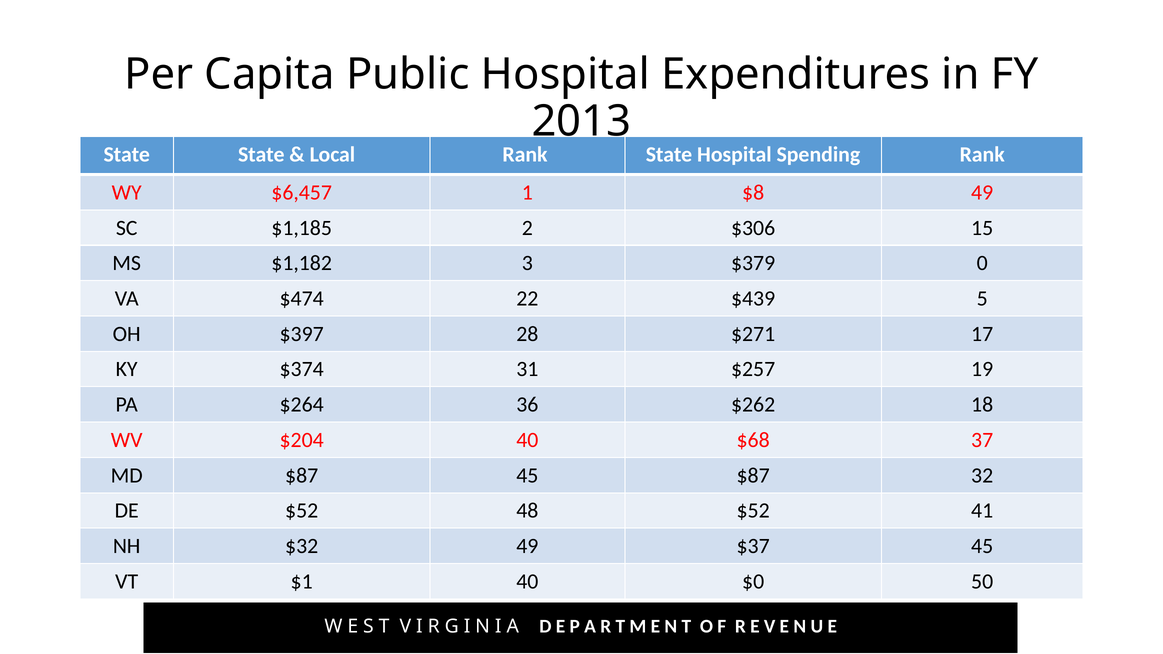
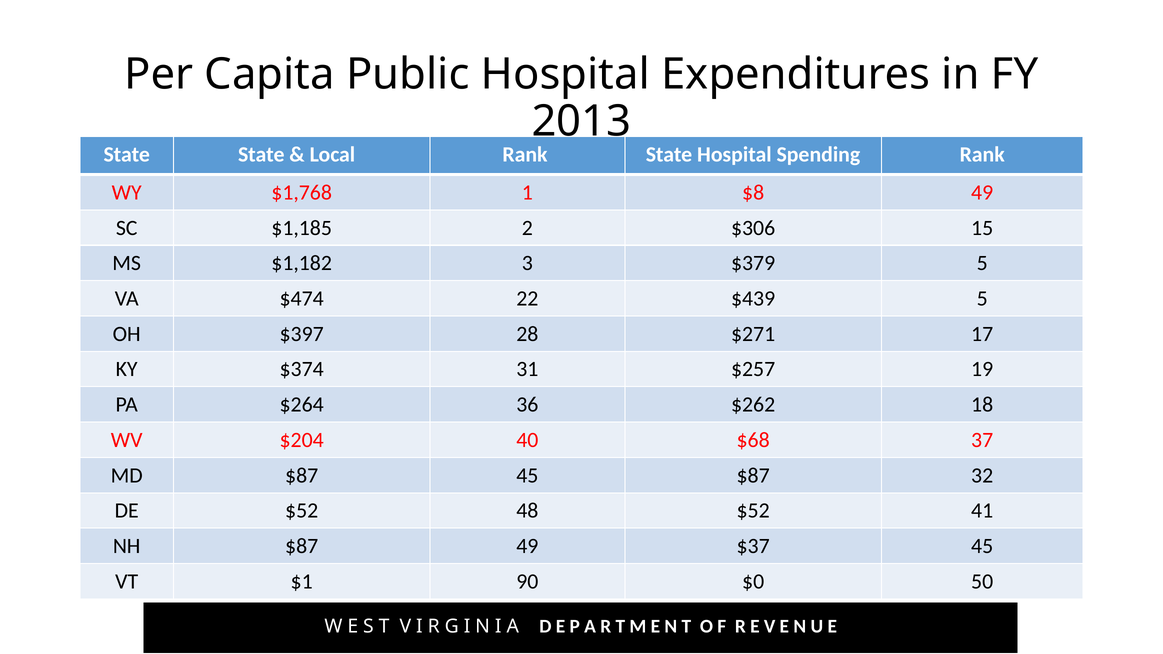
$6,457: $6,457 -> $1,768
$379 0: 0 -> 5
NH $32: $32 -> $87
$1 40: 40 -> 90
